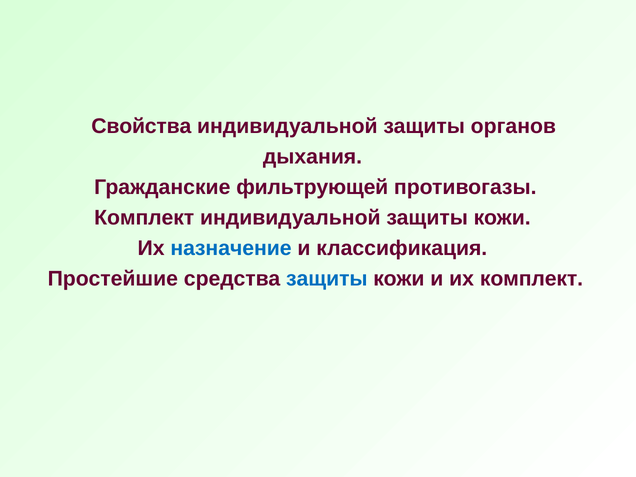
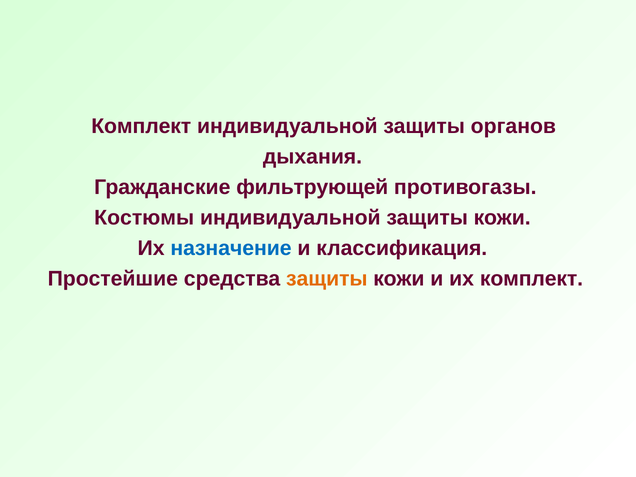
Свойства at (141, 126): Свойства -> Комплект
Комплект at (144, 218): Комплект -> Костюмы
защиты at (327, 279) colour: blue -> orange
